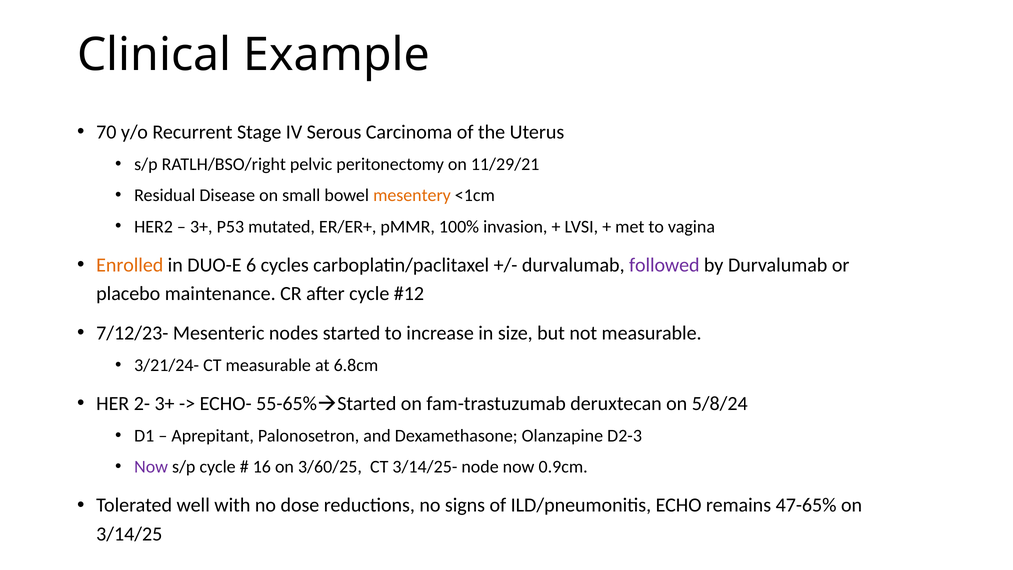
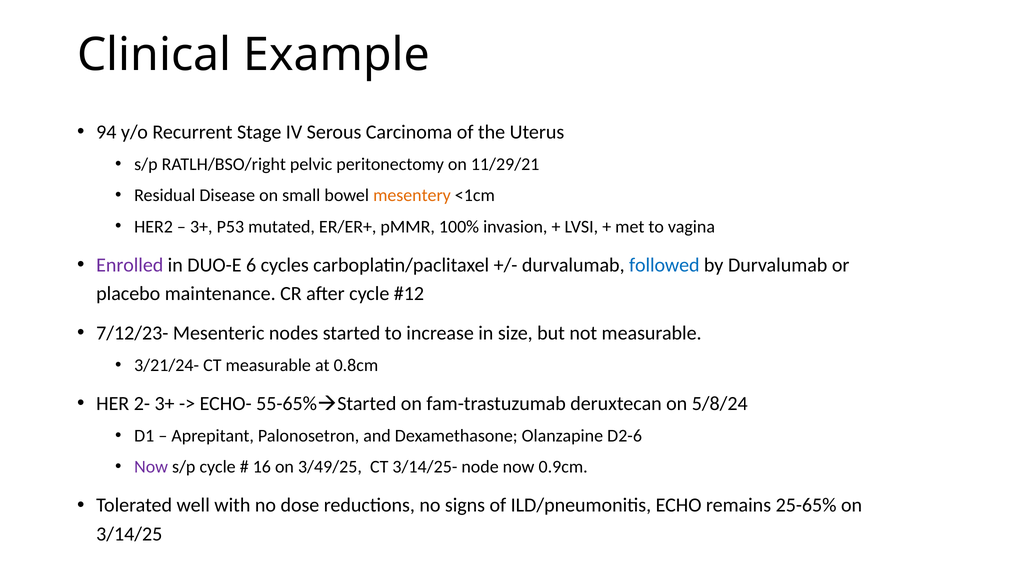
70: 70 -> 94
Enrolled colour: orange -> purple
followed colour: purple -> blue
6.8cm: 6.8cm -> 0.8cm
D2-3: D2-3 -> D2-6
3/60/25: 3/60/25 -> 3/49/25
47-65%: 47-65% -> 25-65%
